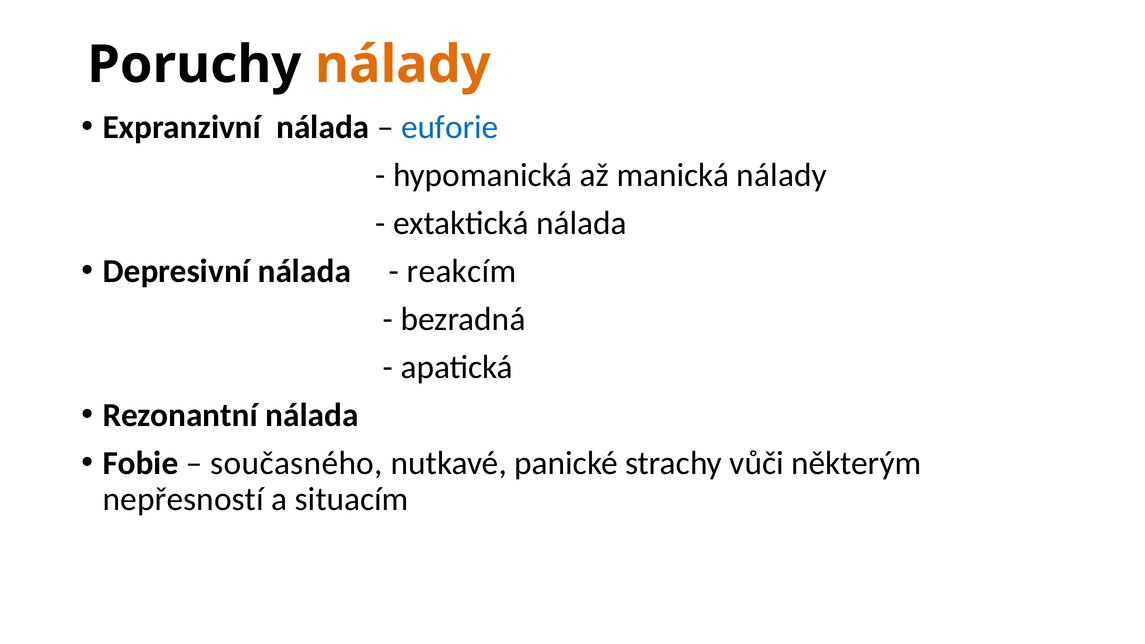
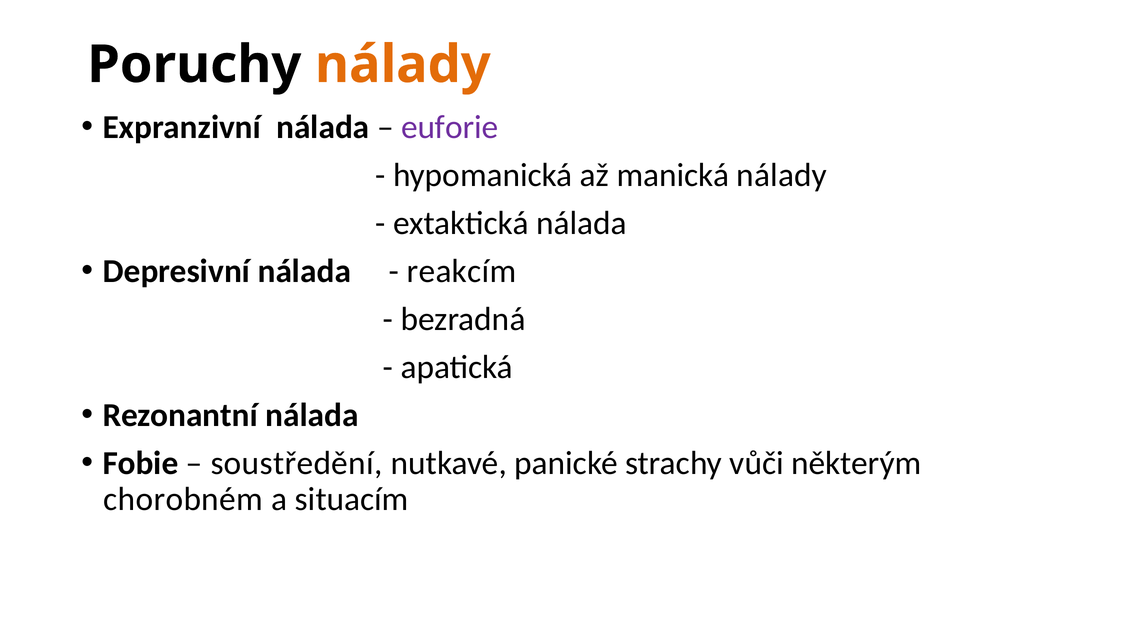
euforie colour: blue -> purple
současného: současného -> soustředění
nepřesností: nepřesností -> chorobném
